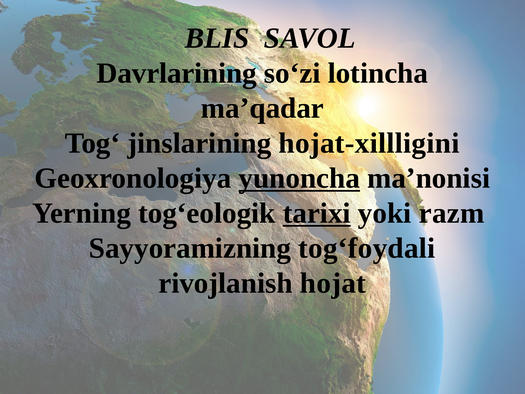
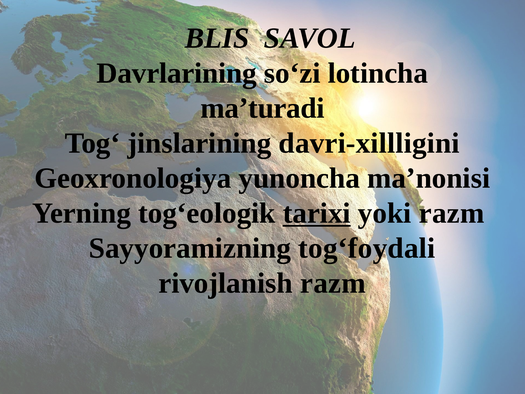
ma’qadar: ma’qadar -> ma’turadi
hojat-xillligini: hojat-xillligini -> davri-xillligini
yunoncha underline: present -> none
rivojlanish hojat: hojat -> razm
